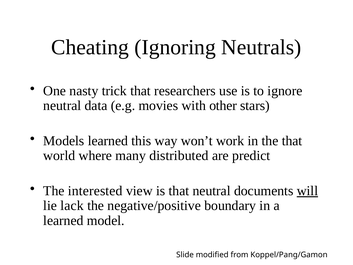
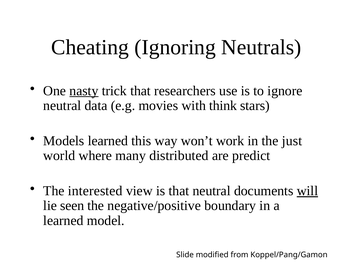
nasty underline: none -> present
other: other -> think
the that: that -> just
lack: lack -> seen
